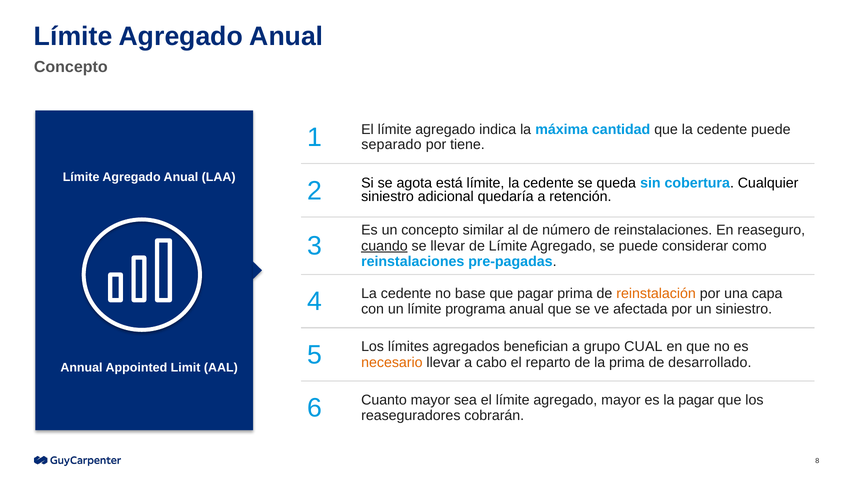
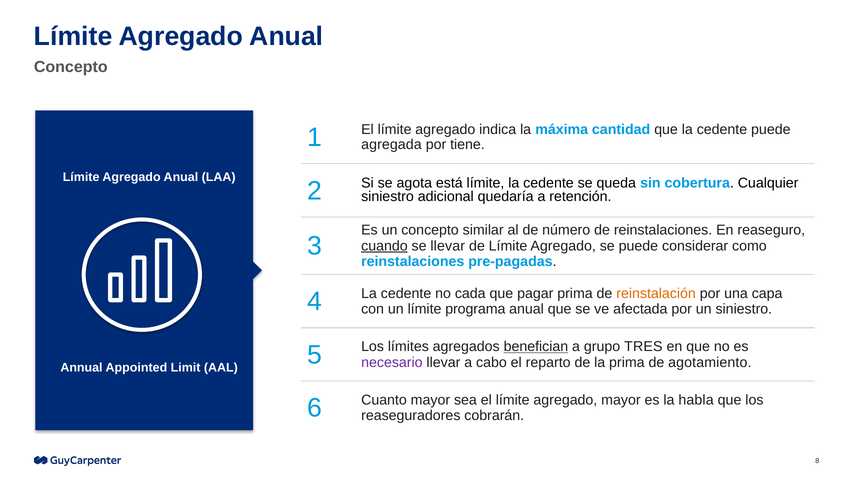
separado: separado -> agregada
base: base -> cada
benefician underline: none -> present
CUAL: CUAL -> TRES
necesario colour: orange -> purple
desarrollado: desarrollado -> agotamiento
la pagar: pagar -> habla
